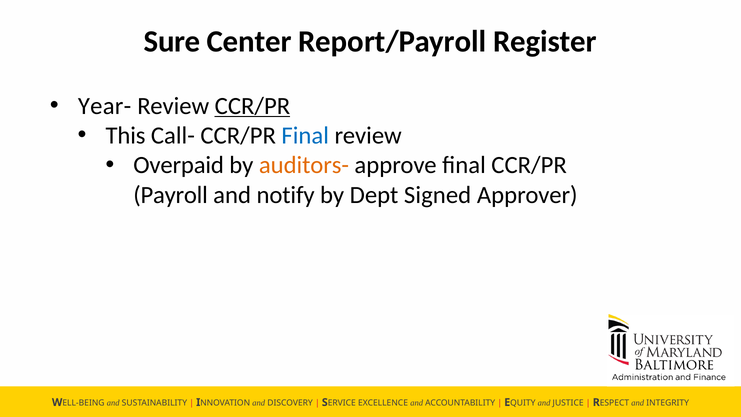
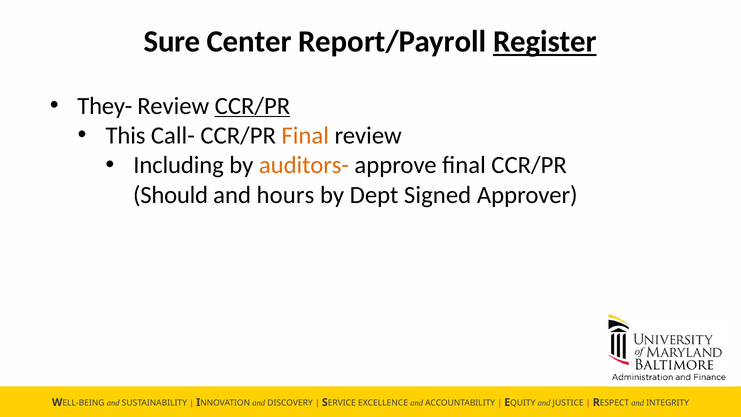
Register underline: none -> present
Year-: Year- -> They-
Final at (305, 135) colour: blue -> orange
Overpaid: Overpaid -> Including
Payroll: Payroll -> Should
notify: notify -> hours
